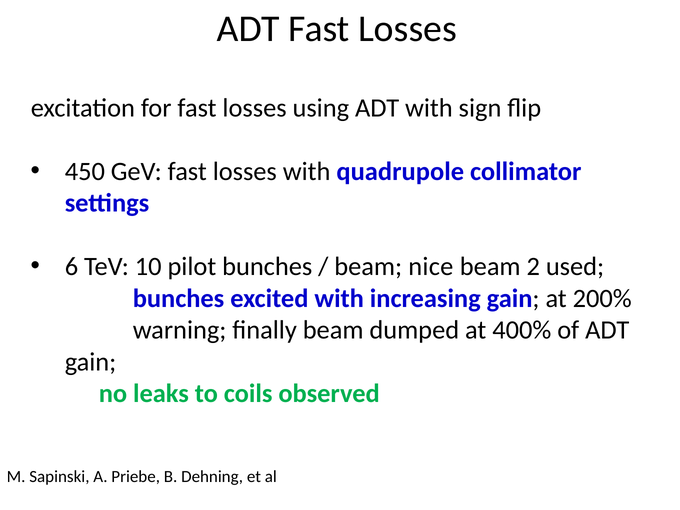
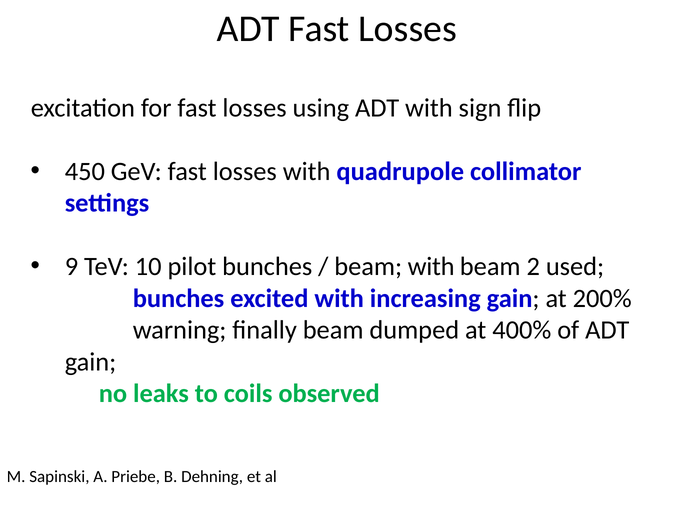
6: 6 -> 9
beam nice: nice -> with
